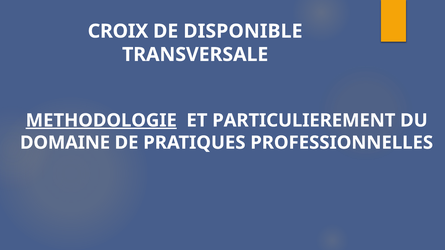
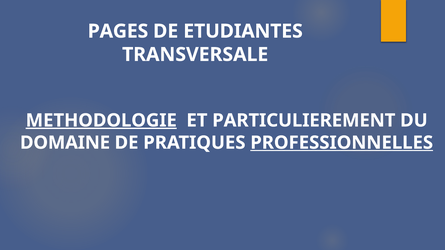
CROIX: CROIX -> PAGES
DISPONIBLE: DISPONIBLE -> ETUDIANTES
PROFESSIONNELLES underline: none -> present
